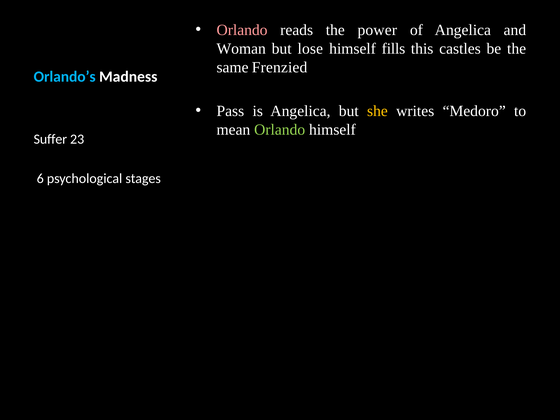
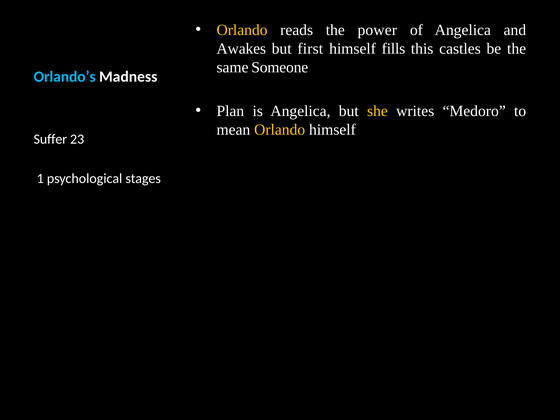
Orlando at (242, 30) colour: pink -> yellow
Woman: Woman -> Awakes
lose: lose -> first
Frenzied: Frenzied -> Someone
Pass: Pass -> Plan
Orlando at (280, 130) colour: light green -> yellow
6: 6 -> 1
